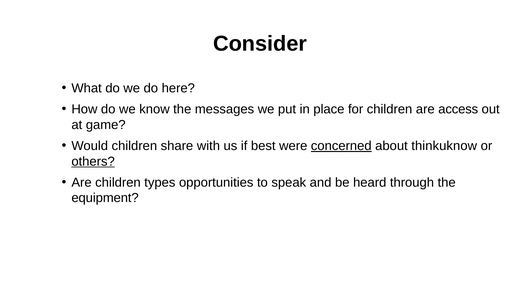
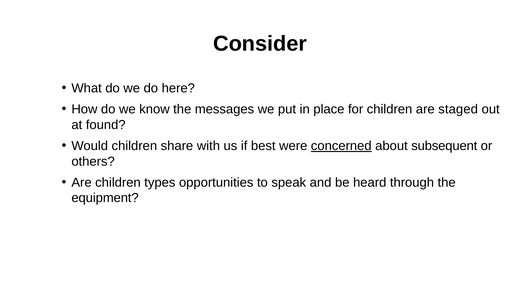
access: access -> staged
game: game -> found
thinkuknow: thinkuknow -> subsequent
others underline: present -> none
